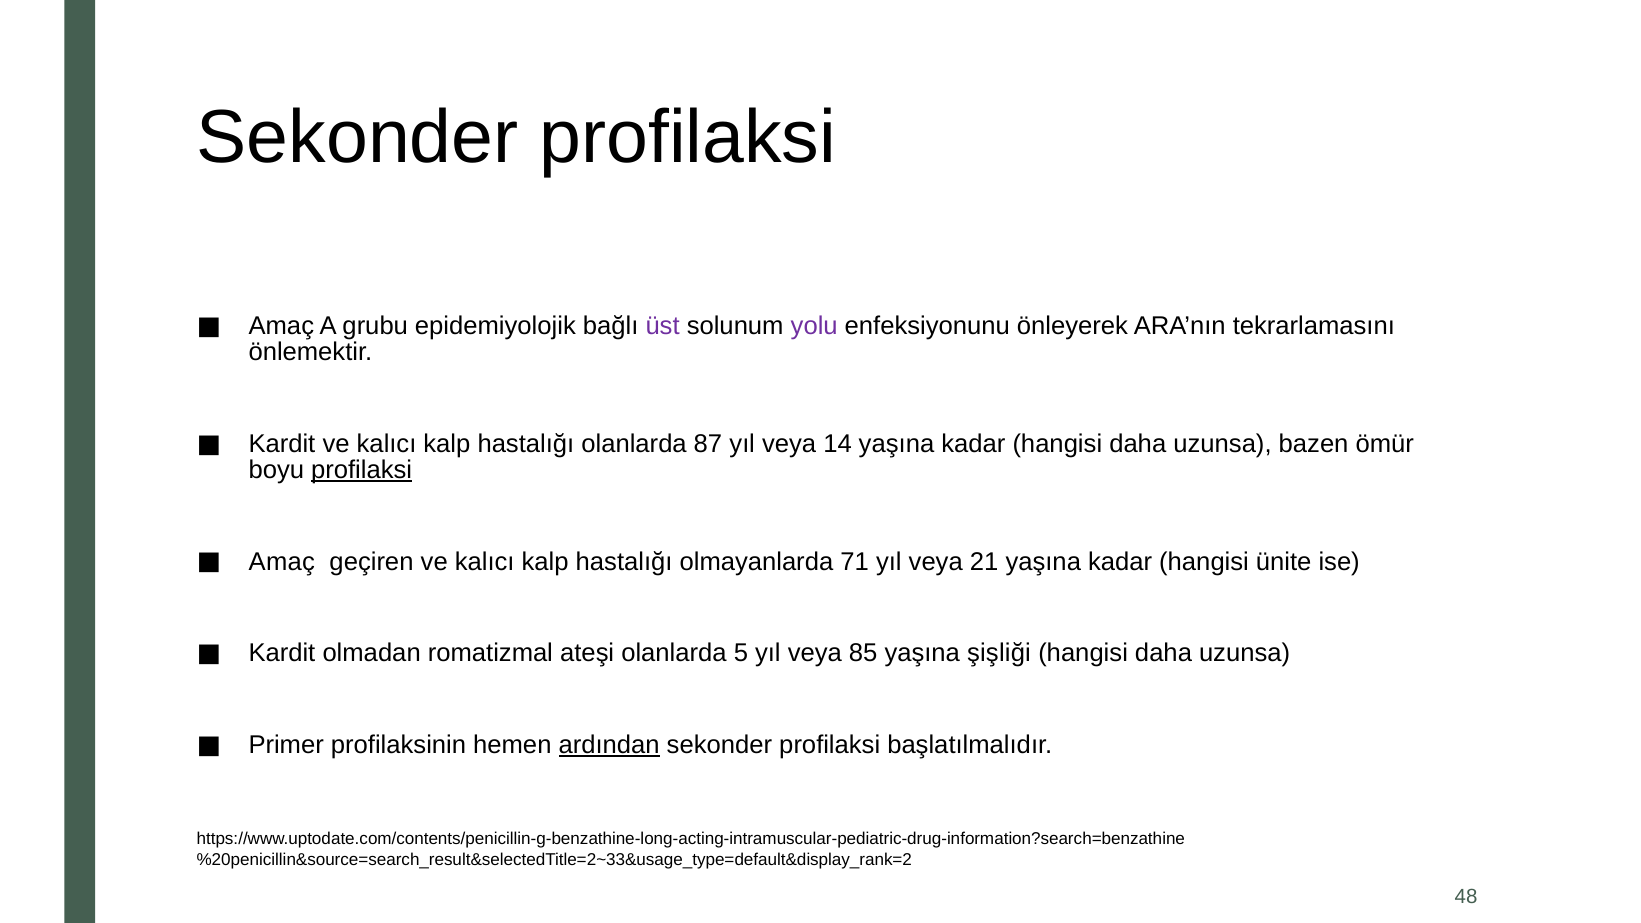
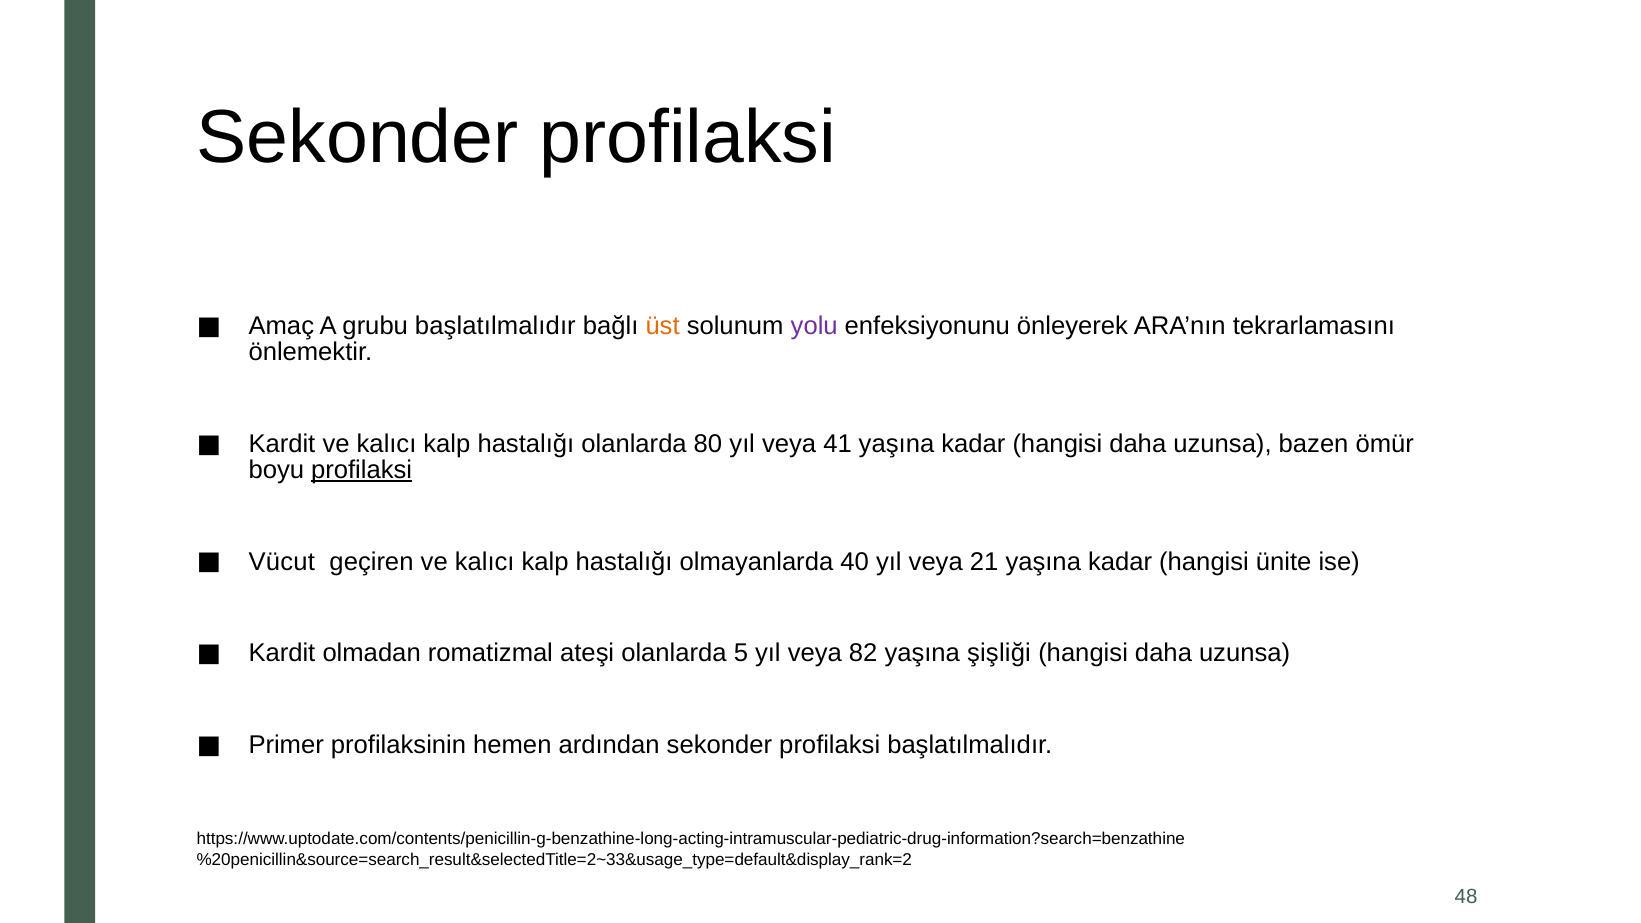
grubu epidemiyolojik: epidemiyolojik -> başlatılmalıdır
üst colour: purple -> orange
87: 87 -> 80
14: 14 -> 41
Amaç at (282, 562): Amaç -> Vücut
71: 71 -> 40
85: 85 -> 82
ardından underline: present -> none
